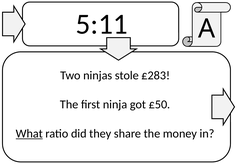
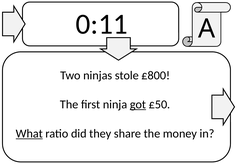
5:11: 5:11 -> 0:11
£283: £283 -> £800
got underline: none -> present
